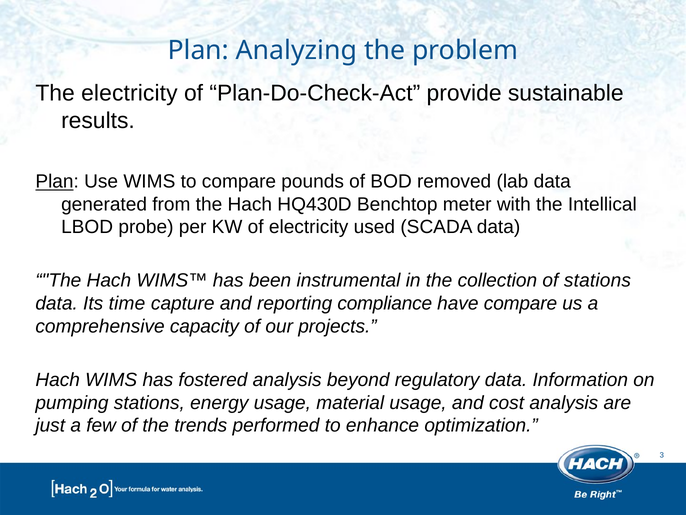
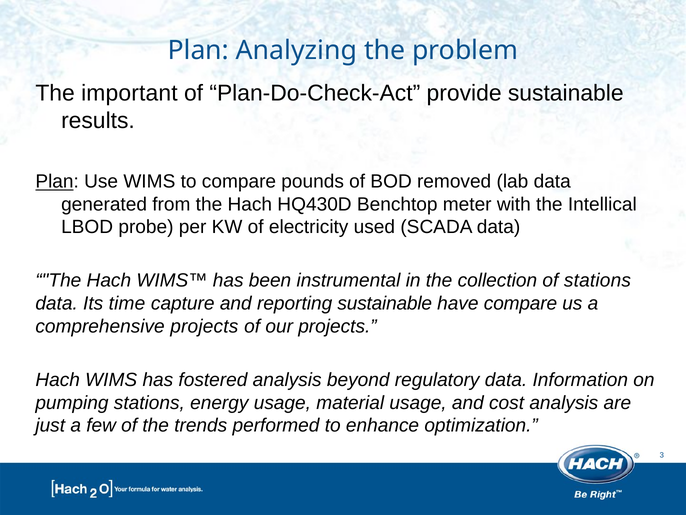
The electricity: electricity -> important
reporting compliance: compliance -> sustainable
comprehensive capacity: capacity -> projects
